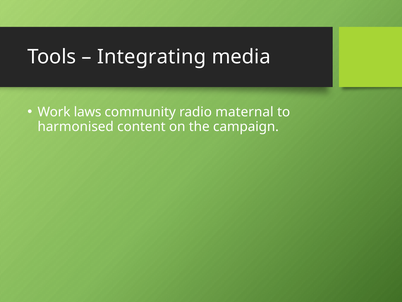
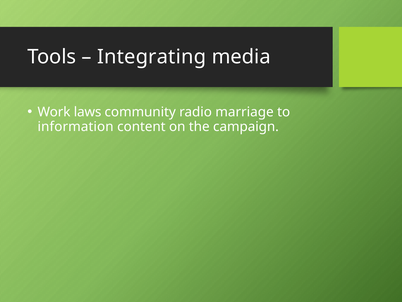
maternal: maternal -> marriage
harmonised: harmonised -> information
